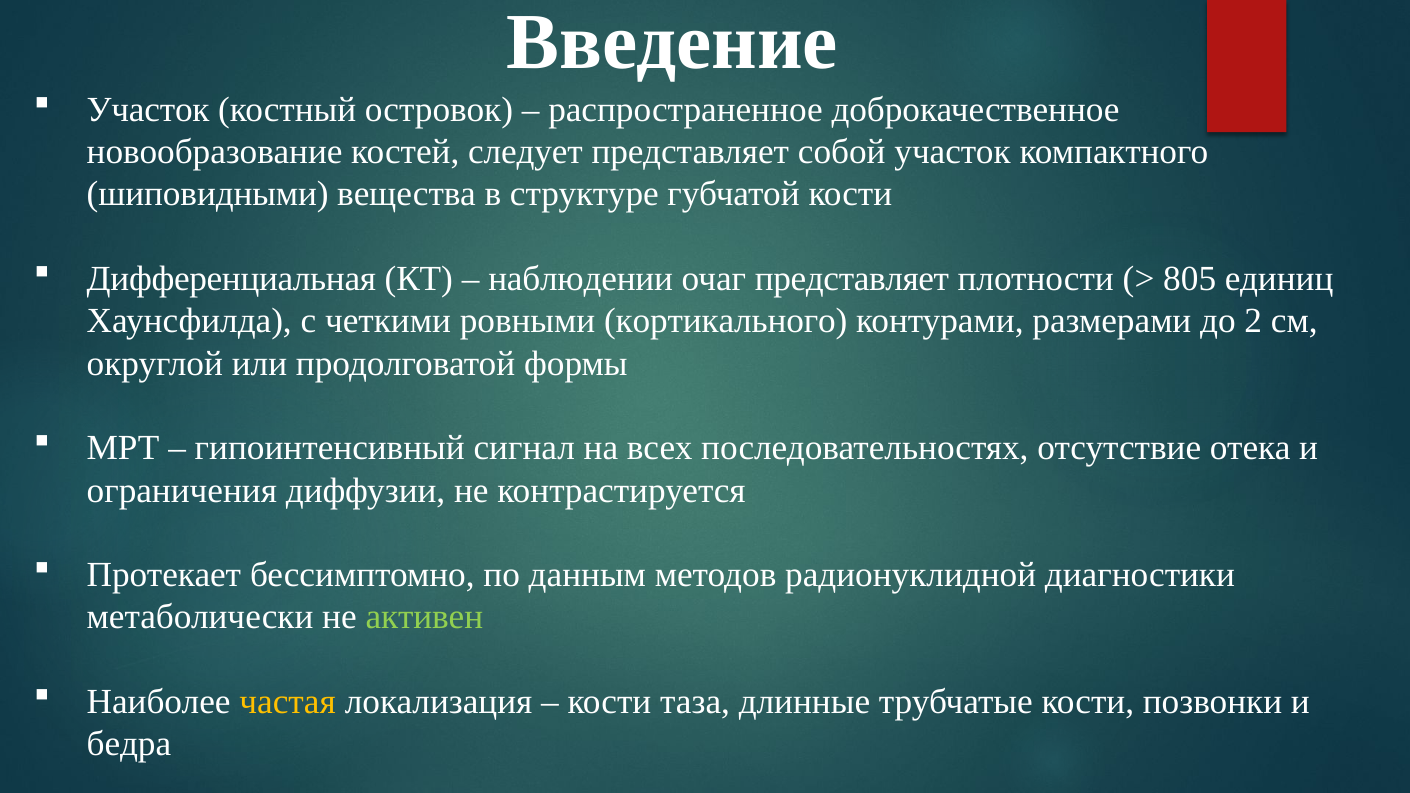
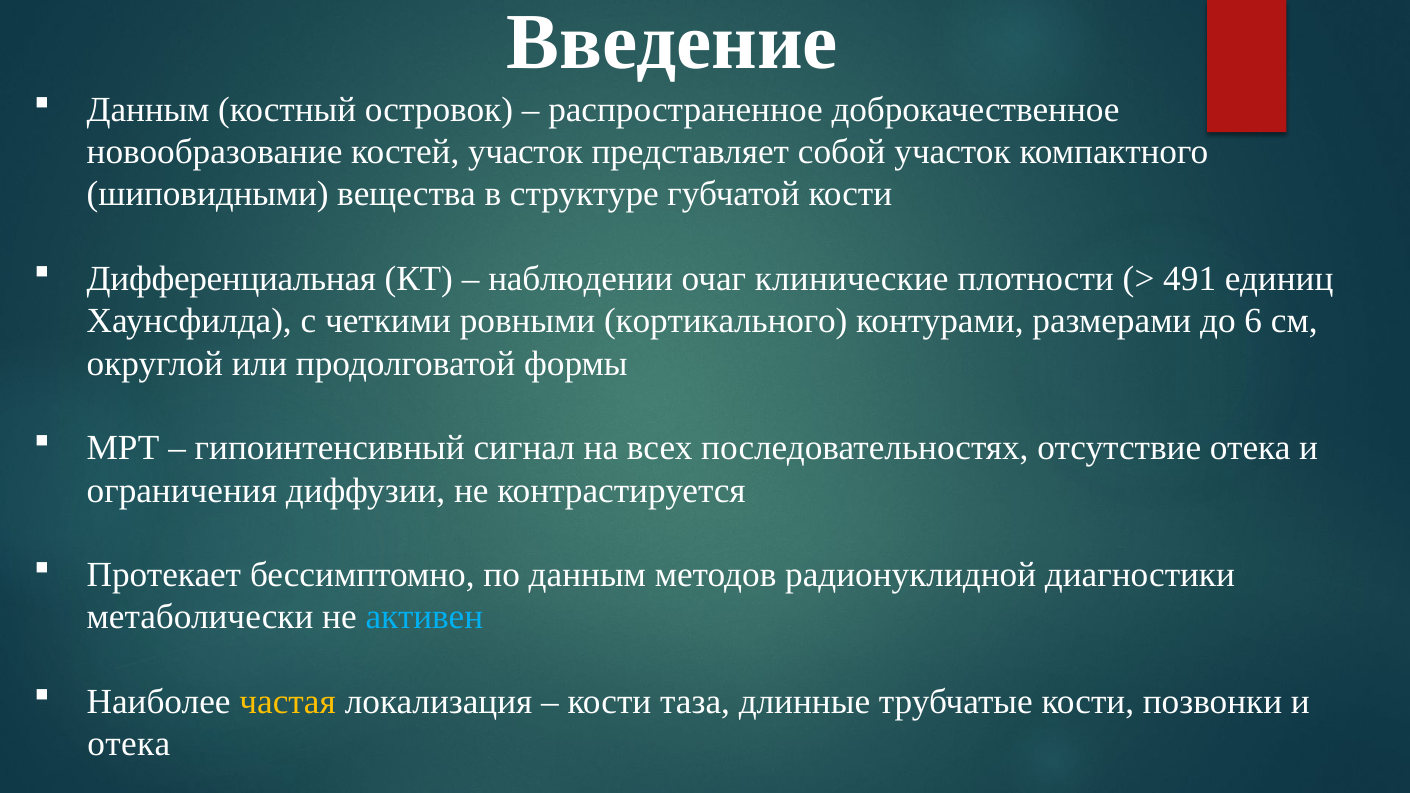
Участок at (148, 110): Участок -> Данным
костей следует: следует -> участок
очаг представляет: представляет -> клинические
805: 805 -> 491
2: 2 -> 6
активен colour: light green -> light blue
бедра at (129, 744): бедра -> отека
